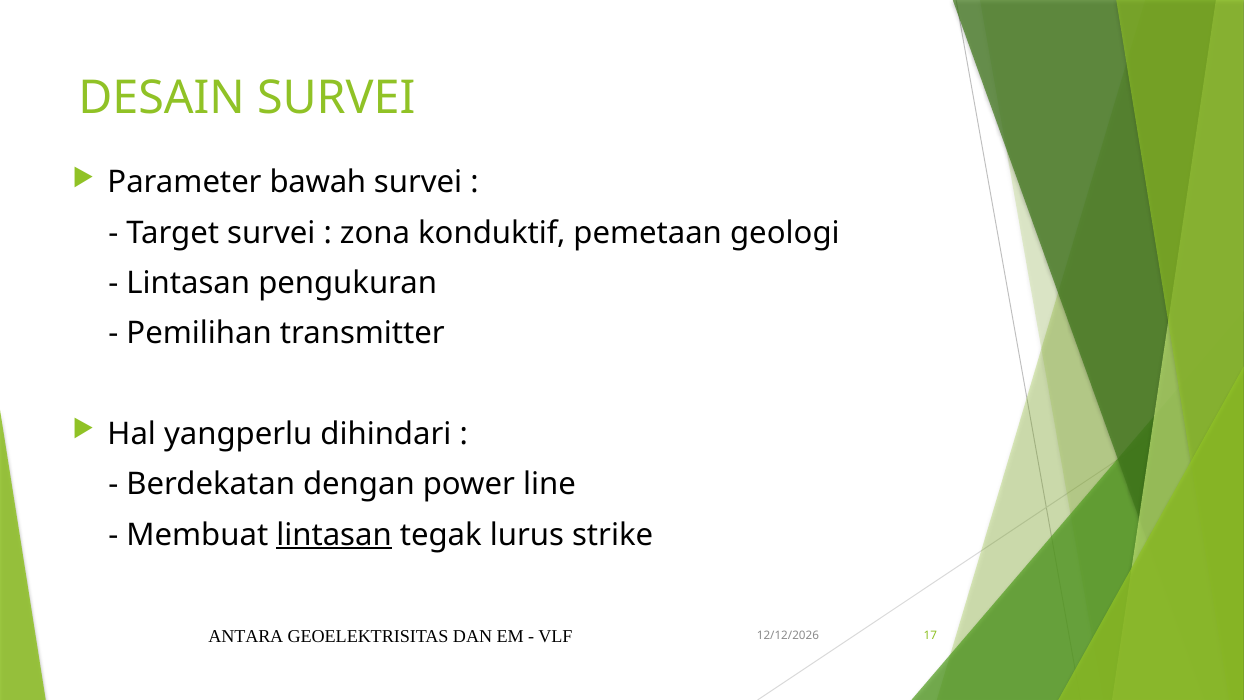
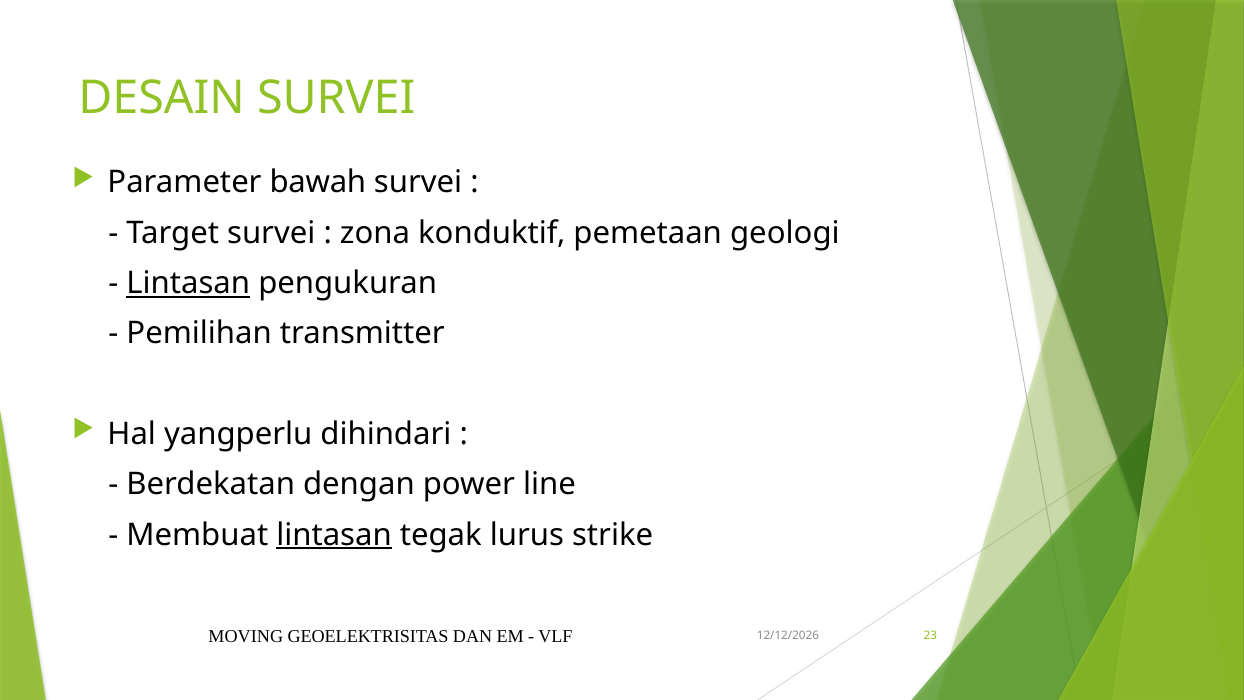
Lintasan at (188, 283) underline: none -> present
ANTARA: ANTARA -> MOVING
17: 17 -> 23
